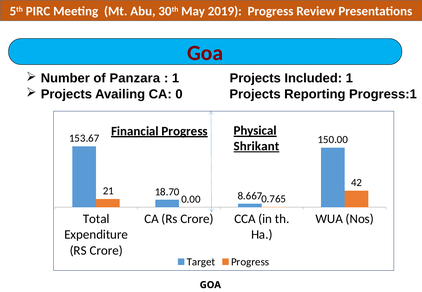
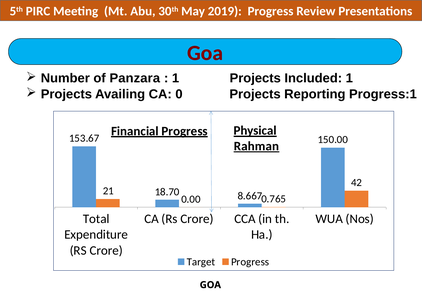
Shrikant: Shrikant -> Rahman
